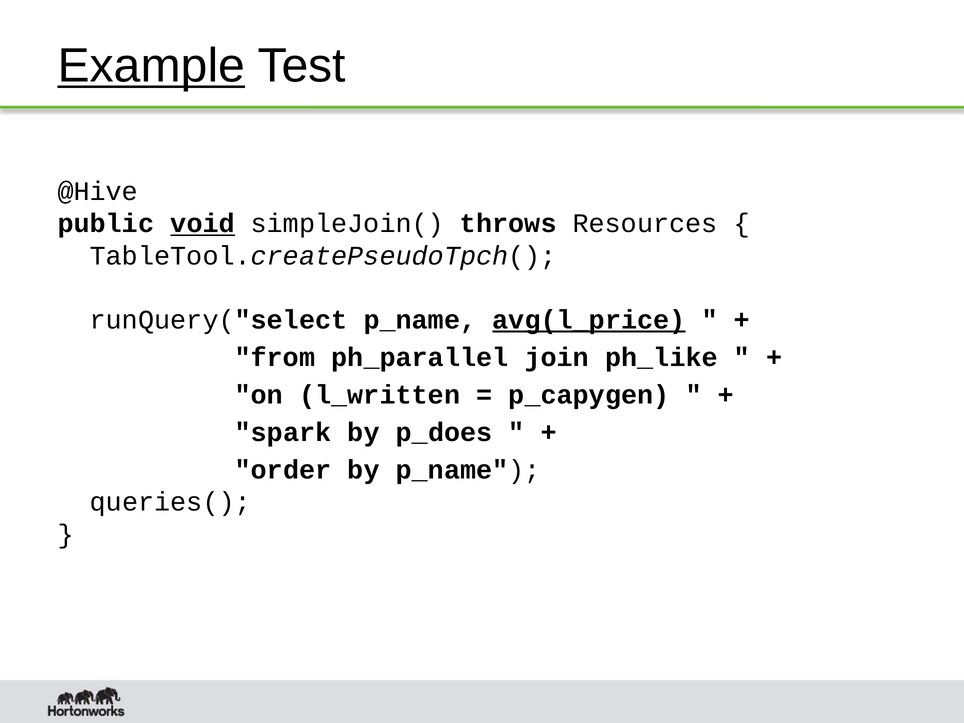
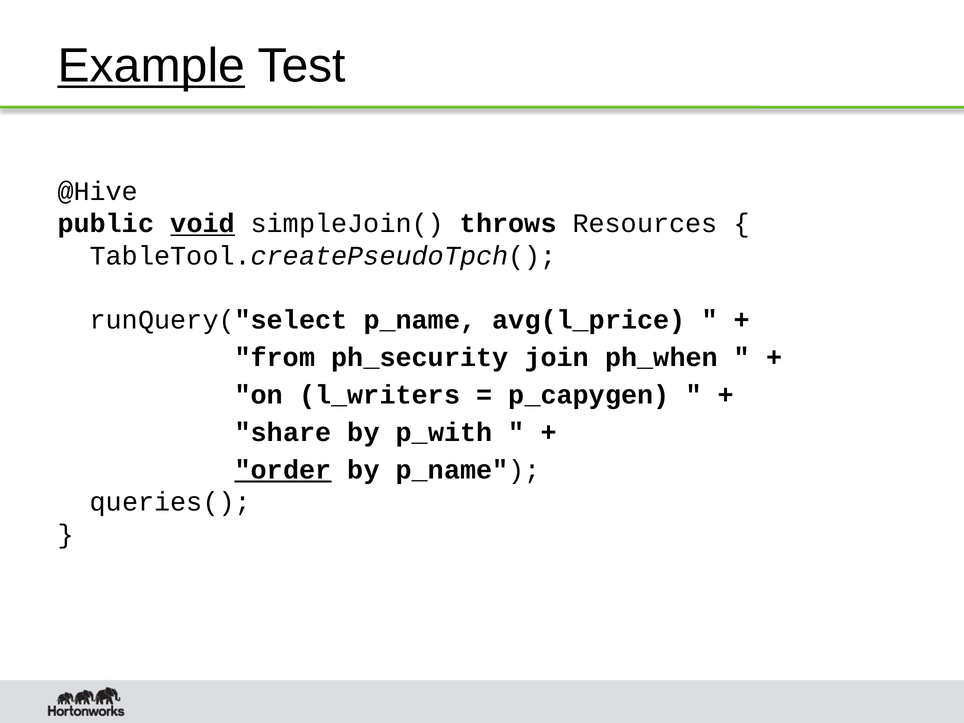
avg(l_price underline: present -> none
ph_parallel: ph_parallel -> ph_security
ph_like: ph_like -> ph_when
l_written: l_written -> l_writers
spark: spark -> share
p_does: p_does -> p_with
order underline: none -> present
